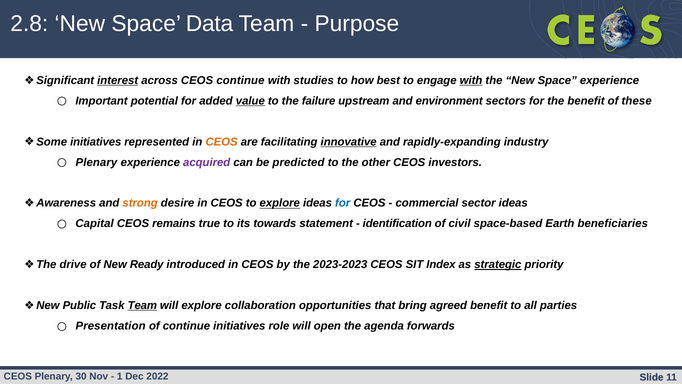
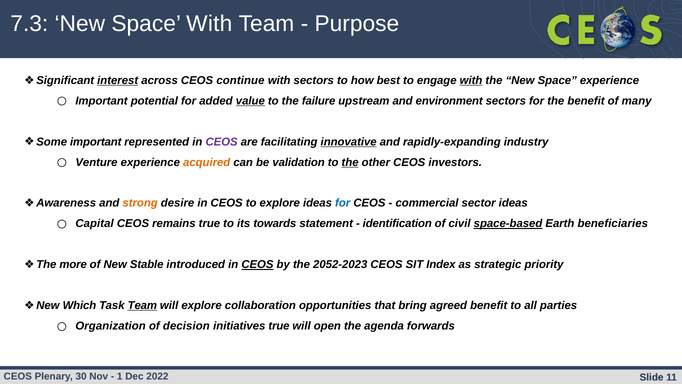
2.8: 2.8 -> 7.3
Space Data: Data -> With
with studies: studies -> sectors
these: these -> many
initiatives at (96, 142): initiatives -> important
CEOS at (222, 142) colour: orange -> purple
Plenary at (96, 162): Plenary -> Venture
acquired colour: purple -> orange
predicted: predicted -> validation
the at (350, 162) underline: none -> present
explore at (280, 203) underline: present -> none
space-based underline: none -> present
drive: drive -> more
Ready: Ready -> Stable
CEOS at (257, 264) underline: none -> present
2023-2023: 2023-2023 -> 2052-2023
strategic underline: present -> none
Public: Public -> Which
Presentation: Presentation -> Organization
of continue: continue -> decision
initiatives role: role -> true
